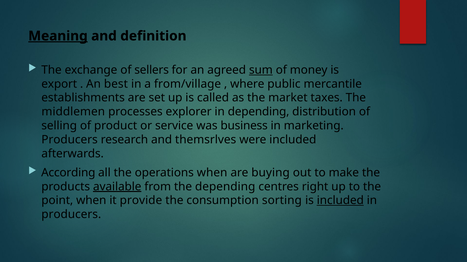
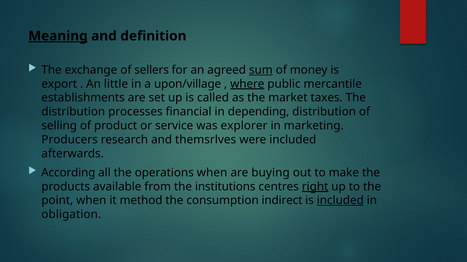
best: best -> little
from/village: from/village -> upon/village
where underline: none -> present
middlemen at (73, 112): middlemen -> distribution
explorer: explorer -> financial
business: business -> explorer
available underline: present -> none
the depending: depending -> institutions
right underline: none -> present
provide: provide -> method
sorting: sorting -> indirect
producers at (71, 215): producers -> obligation
